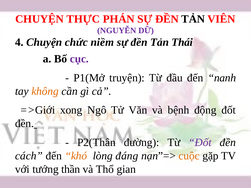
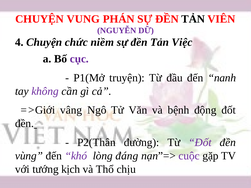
THỰC: THỰC -> VUNG
Thái: Thái -> Việc
không colour: orange -> purple
xong: xong -> vâng
cách: cách -> vùng
khó colour: orange -> purple
cuộc colour: orange -> purple
thần: thần -> kịch
gian: gian -> chịu
